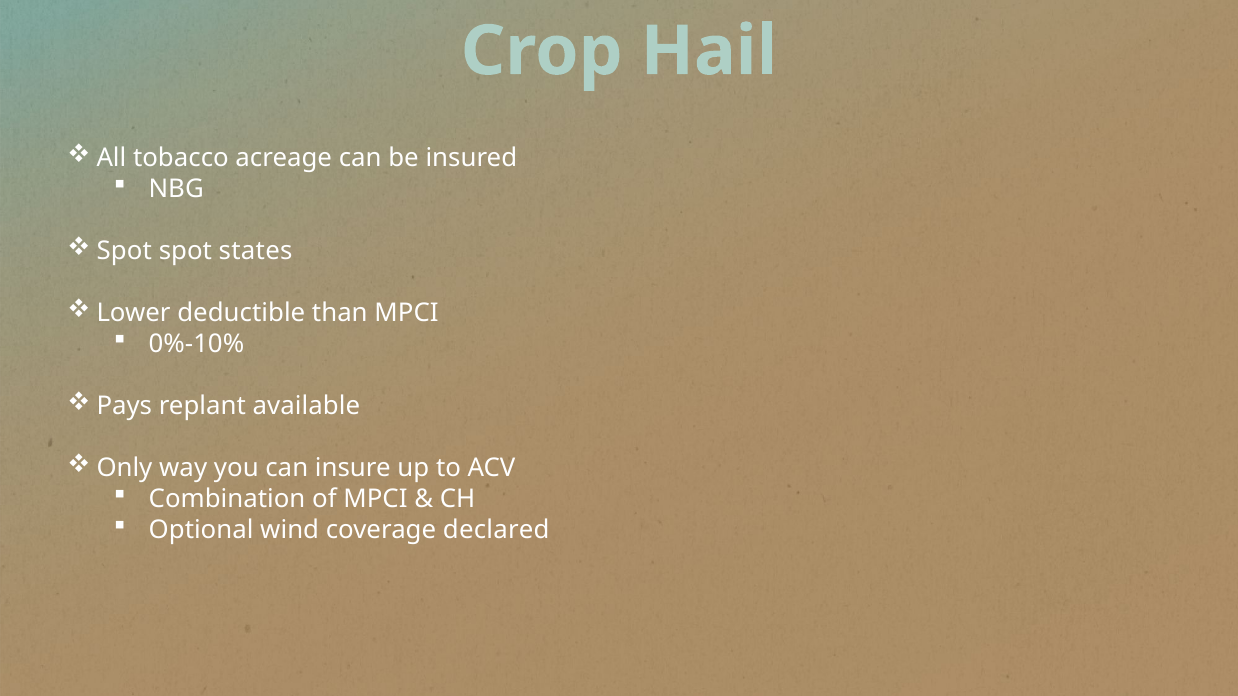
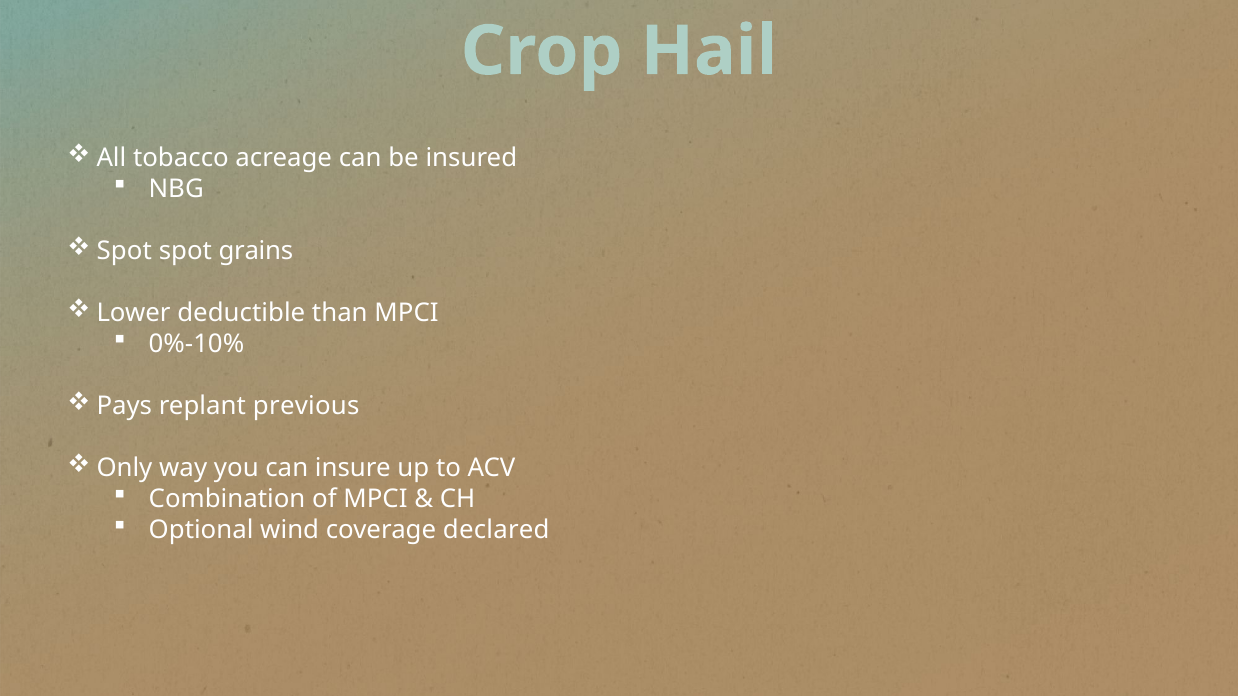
states: states -> grains
available: available -> previous
